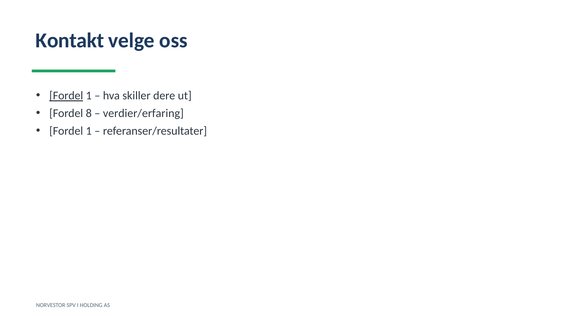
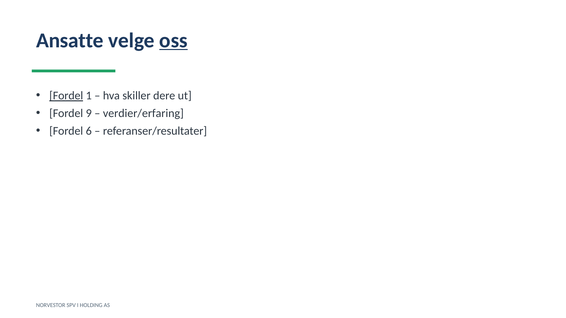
Kontakt: Kontakt -> Ansatte
oss underline: none -> present
8: 8 -> 9
1 at (89, 131): 1 -> 6
